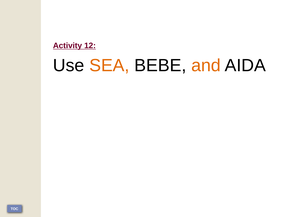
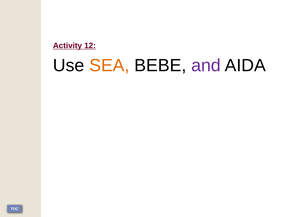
and colour: orange -> purple
